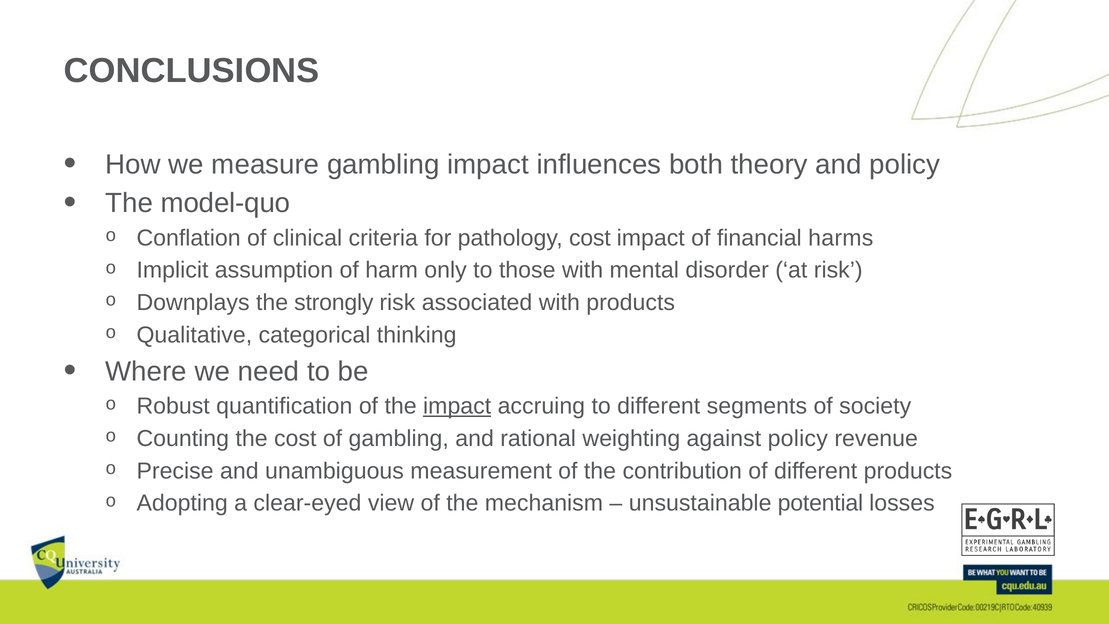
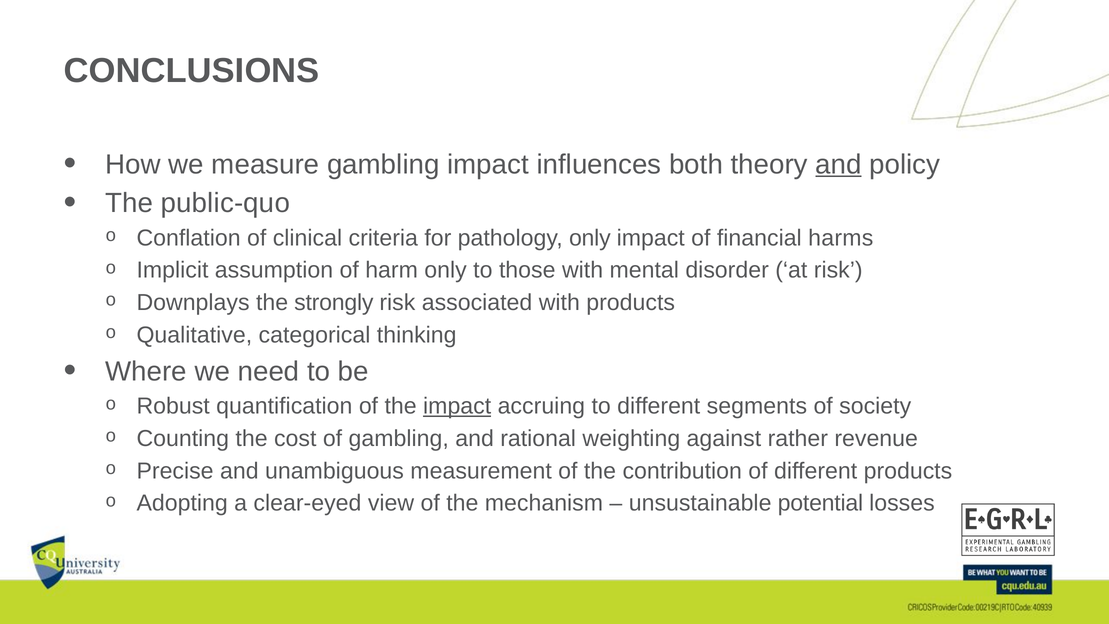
and at (839, 164) underline: none -> present
model-quo: model-quo -> public-quo
pathology cost: cost -> only
against policy: policy -> rather
